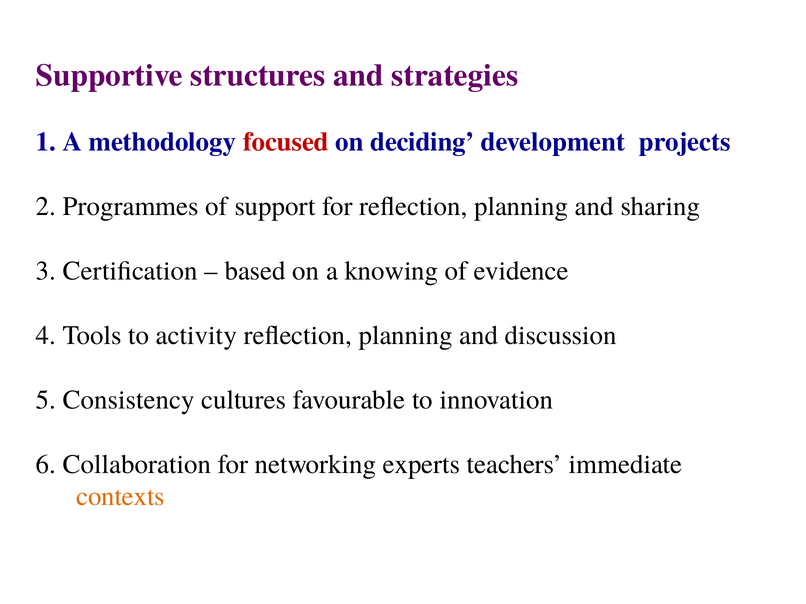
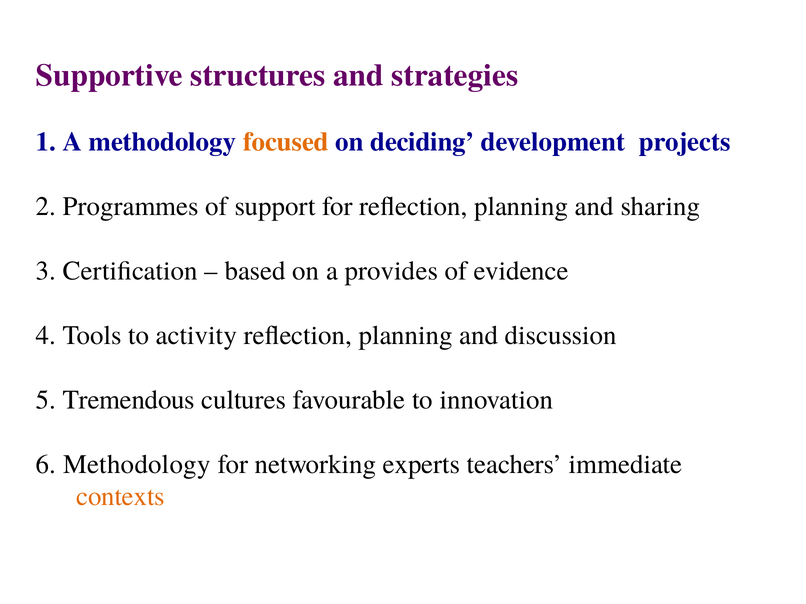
focused colour: red -> orange
knowing: knowing -> provides
Consistency: Consistency -> Tremendous
6 Collaboration: Collaboration -> Methodology
